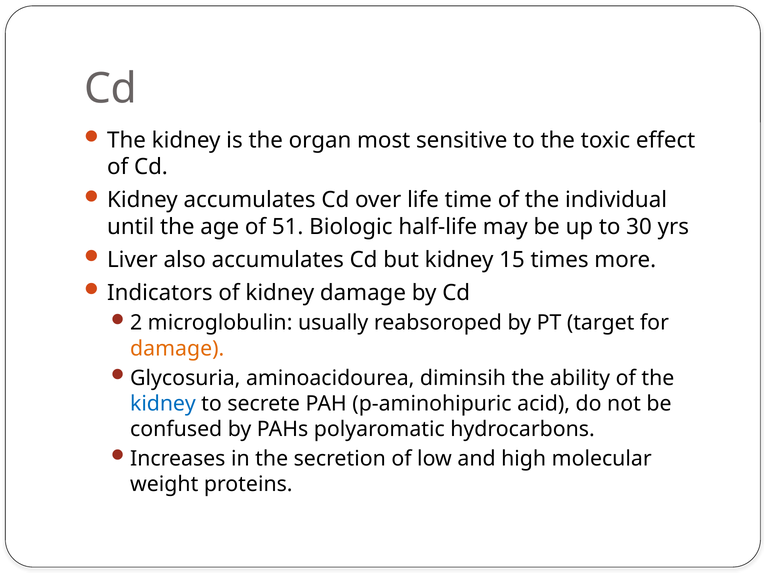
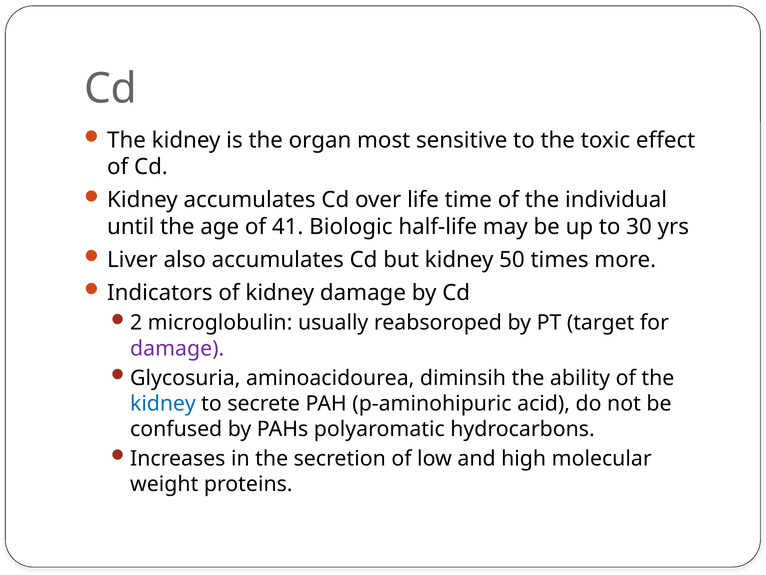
51: 51 -> 41
15: 15 -> 50
damage at (177, 348) colour: orange -> purple
